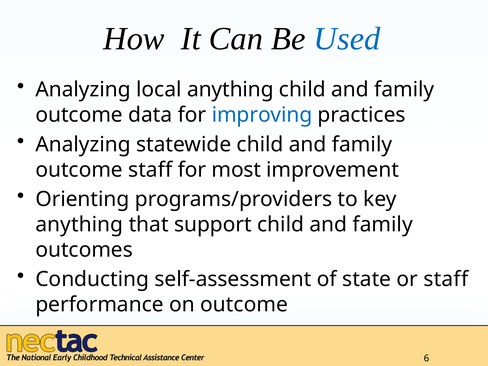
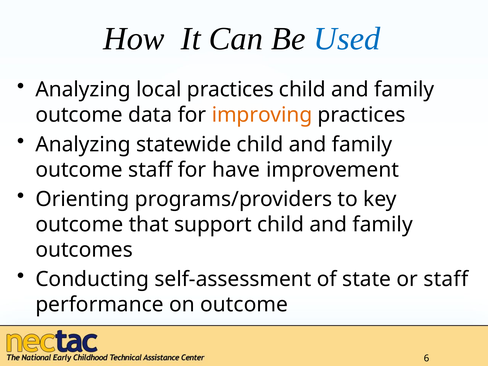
local anything: anything -> practices
improving colour: blue -> orange
most: most -> have
anything at (79, 225): anything -> outcome
